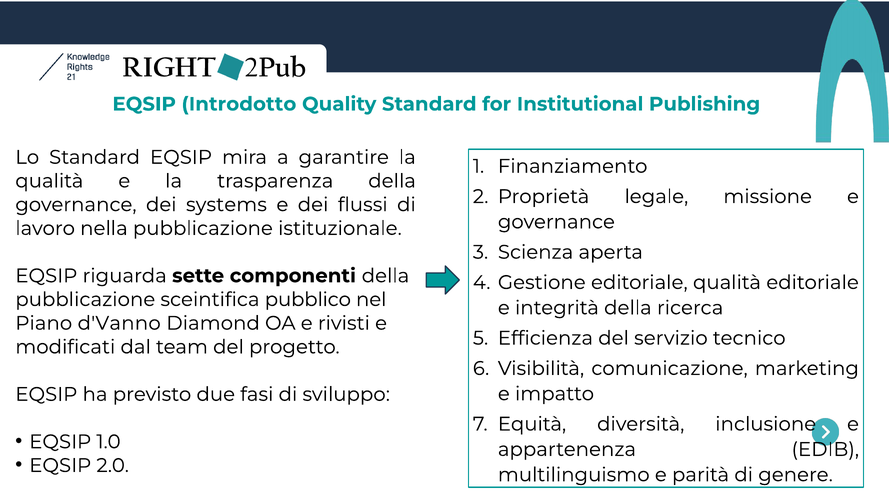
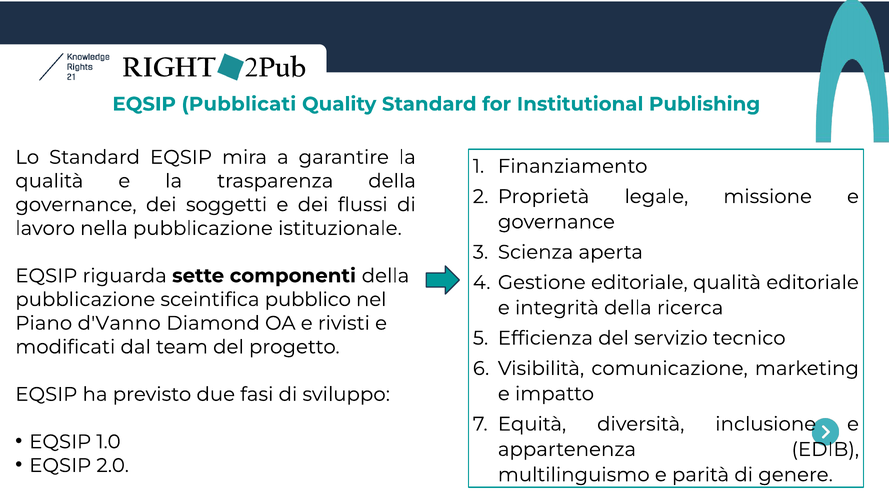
Introdotto: Introdotto -> Pubblicati
systems: systems -> soggetti
